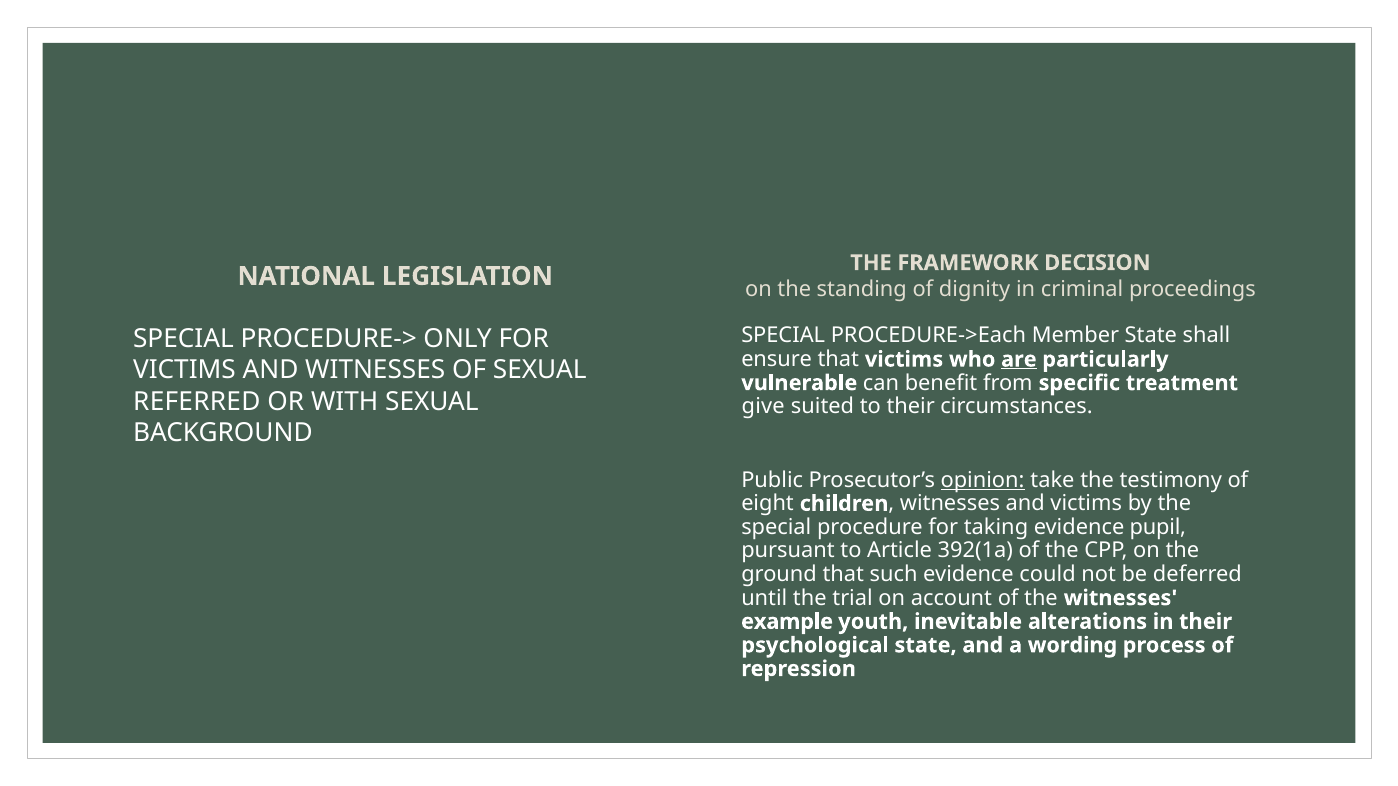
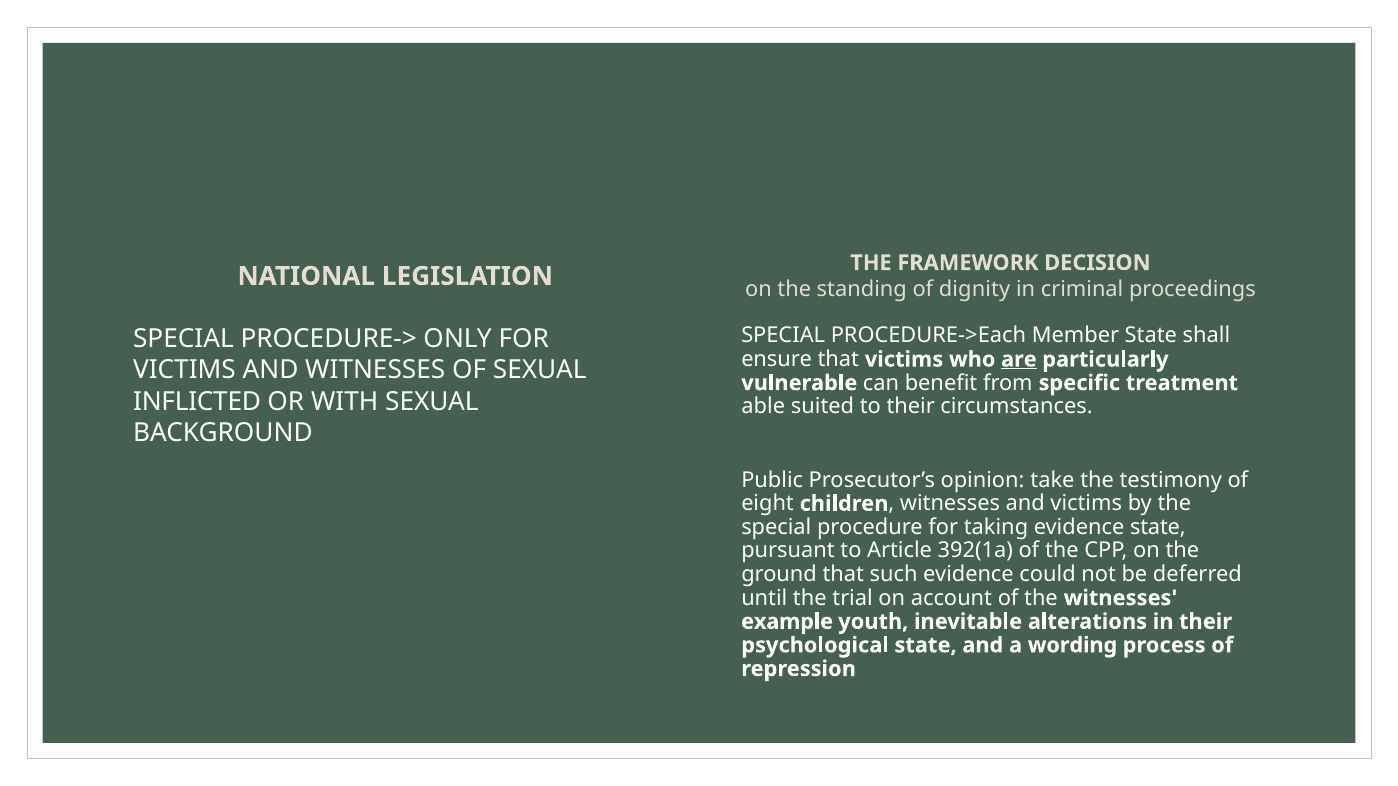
REFERRED: REFERRED -> INFLICTED
give: give -> able
opinion underline: present -> none
evidence pupil: pupil -> state
